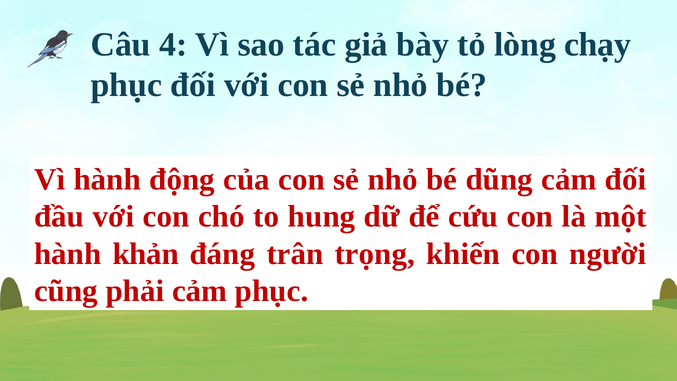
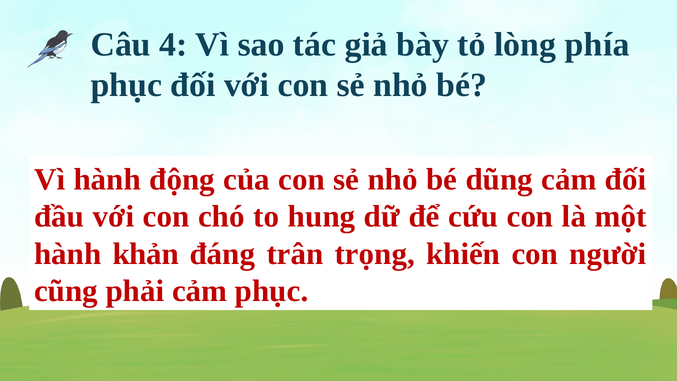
chạy: chạy -> phía
